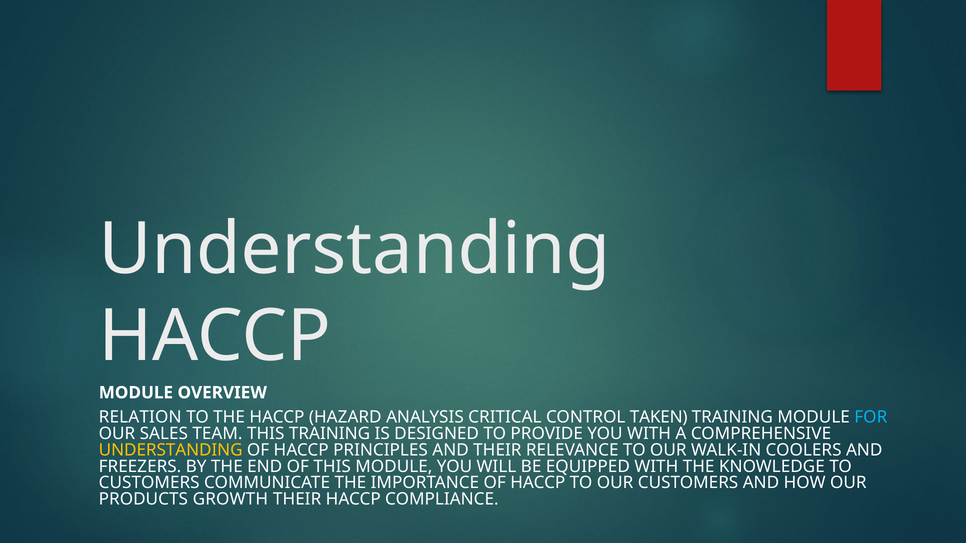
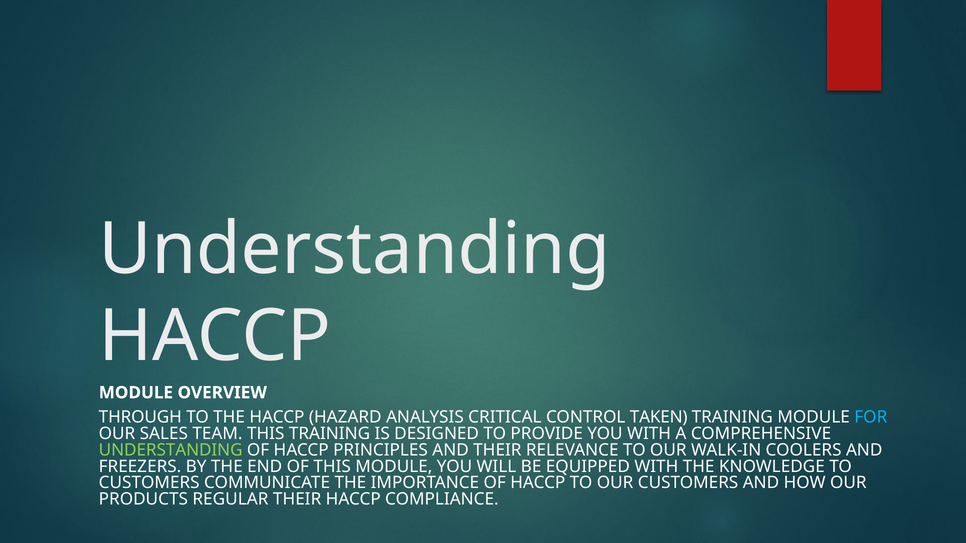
RELATION: RELATION -> THROUGH
UNDERSTANDING at (171, 450) colour: yellow -> light green
GROWTH: GROWTH -> REGULAR
